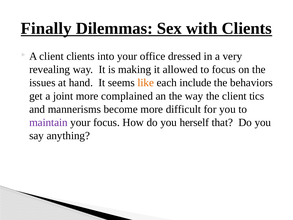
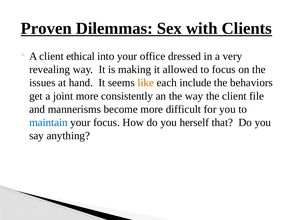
Finally: Finally -> Proven
client clients: clients -> ethical
complained: complained -> consistently
tics: tics -> file
maintain colour: purple -> blue
